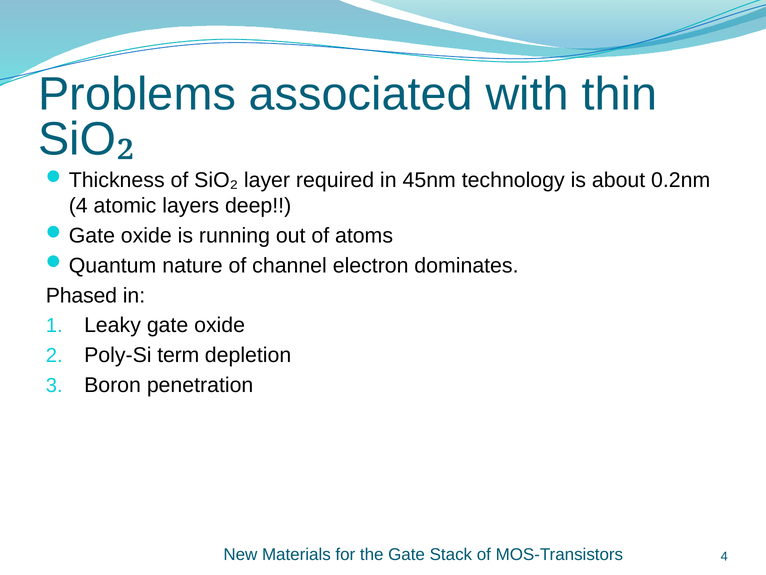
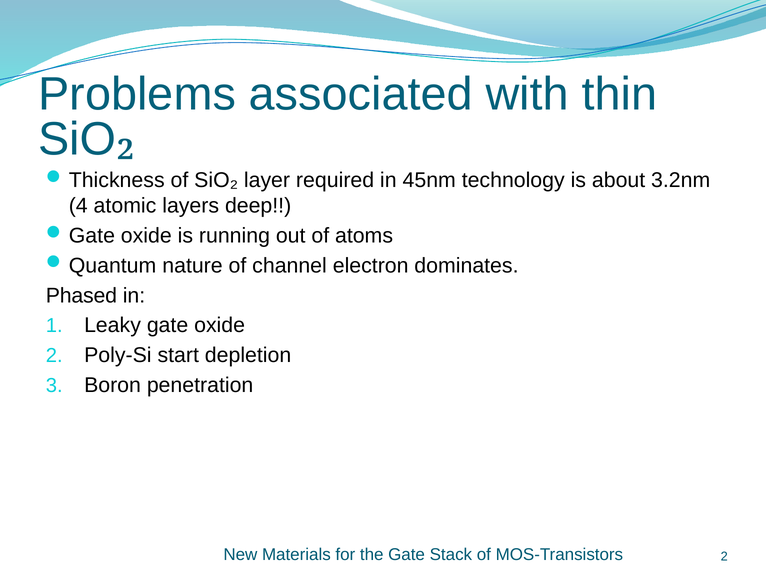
0.2nm: 0.2nm -> 3.2nm
term: term -> start
MOS-Transistors 4: 4 -> 2
